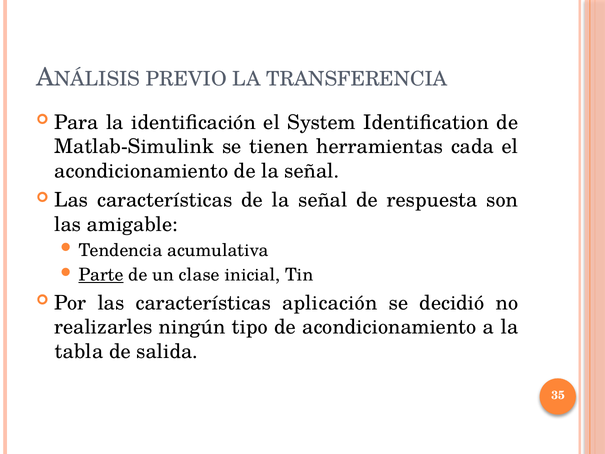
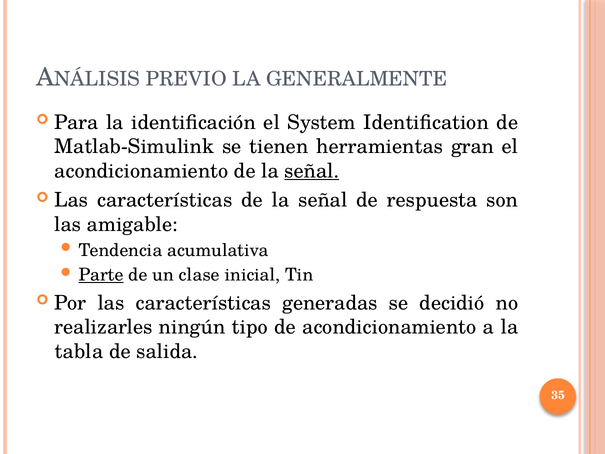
TRANSFERENCIA: TRANSFERENCIA -> GENERALMENTE
cada: cada -> gran
señal at (312, 171) underline: none -> present
aplicación: aplicación -> generadas
